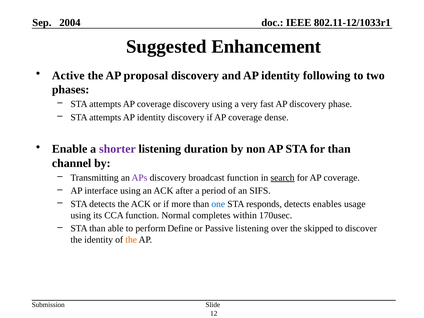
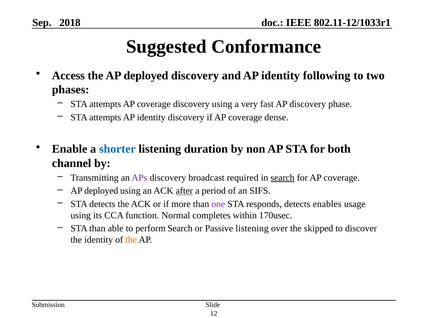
2004: 2004 -> 2018
Enhancement: Enhancement -> Conformance
Active: Active -> Access
the AP proposal: proposal -> deployed
shorter colour: purple -> blue
for than: than -> both
broadcast function: function -> required
interface at (101, 191): interface -> deployed
after underline: none -> present
one colour: blue -> purple
perform Define: Define -> Search
